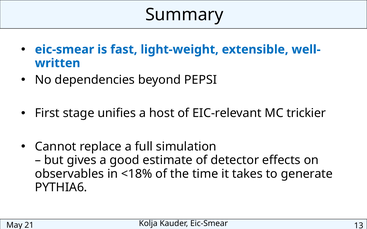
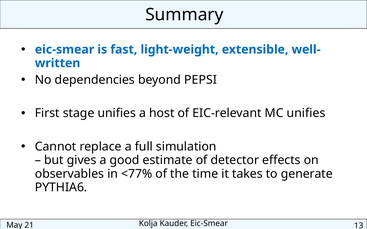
MC trickier: trickier -> unifies
<18%: <18% -> <77%
